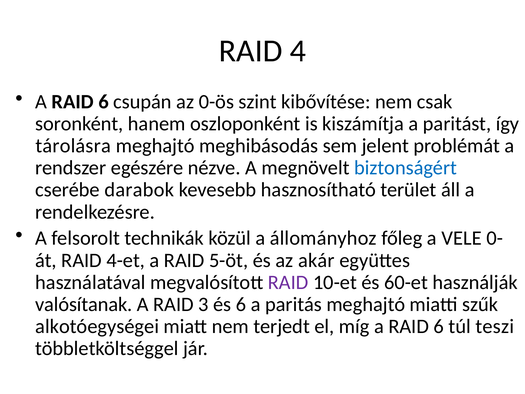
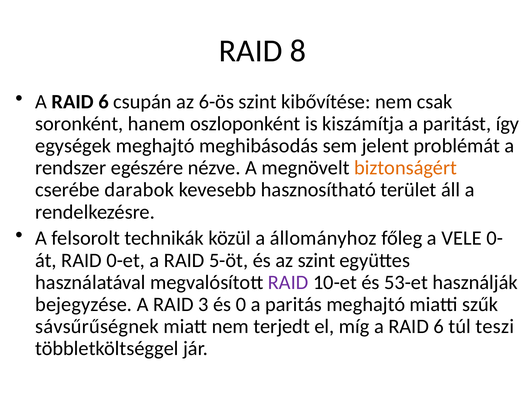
4: 4 -> 8
0-ös: 0-ös -> 6-ös
tárolásra: tárolásra -> egységek
biztonságért colour: blue -> orange
4-et: 4-et -> 0-et
az akár: akár -> szint
60-et: 60-et -> 53-et
valósítanak: valósítanak -> bejegyzése
és 6: 6 -> 0
alkotóegységei: alkotóegységei -> sávsűrűségnek
